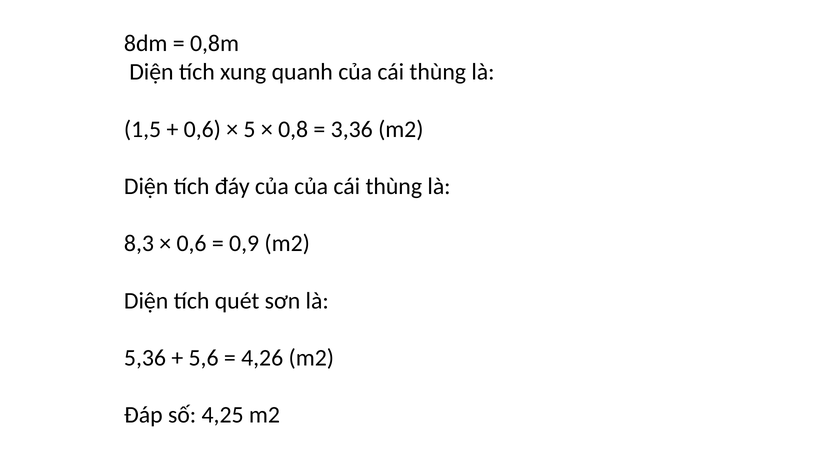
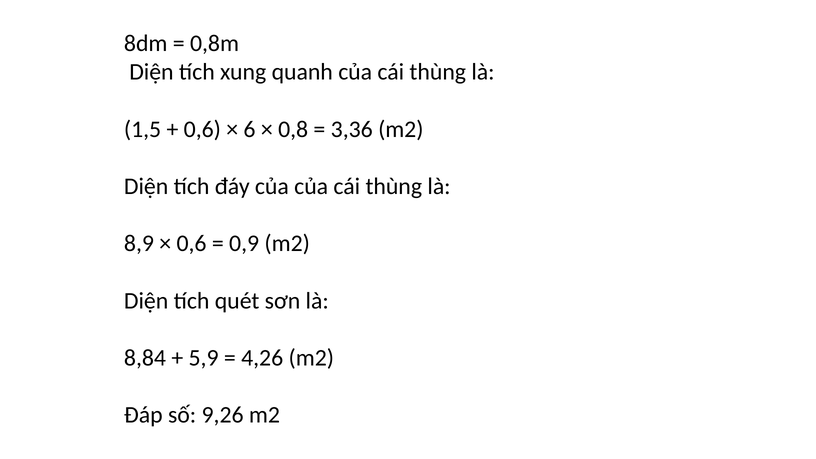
5: 5 -> 6
8,3: 8,3 -> 8,9
5,36: 5,36 -> 8,84
5,6: 5,6 -> 5,9
4,25: 4,25 -> 9,26
